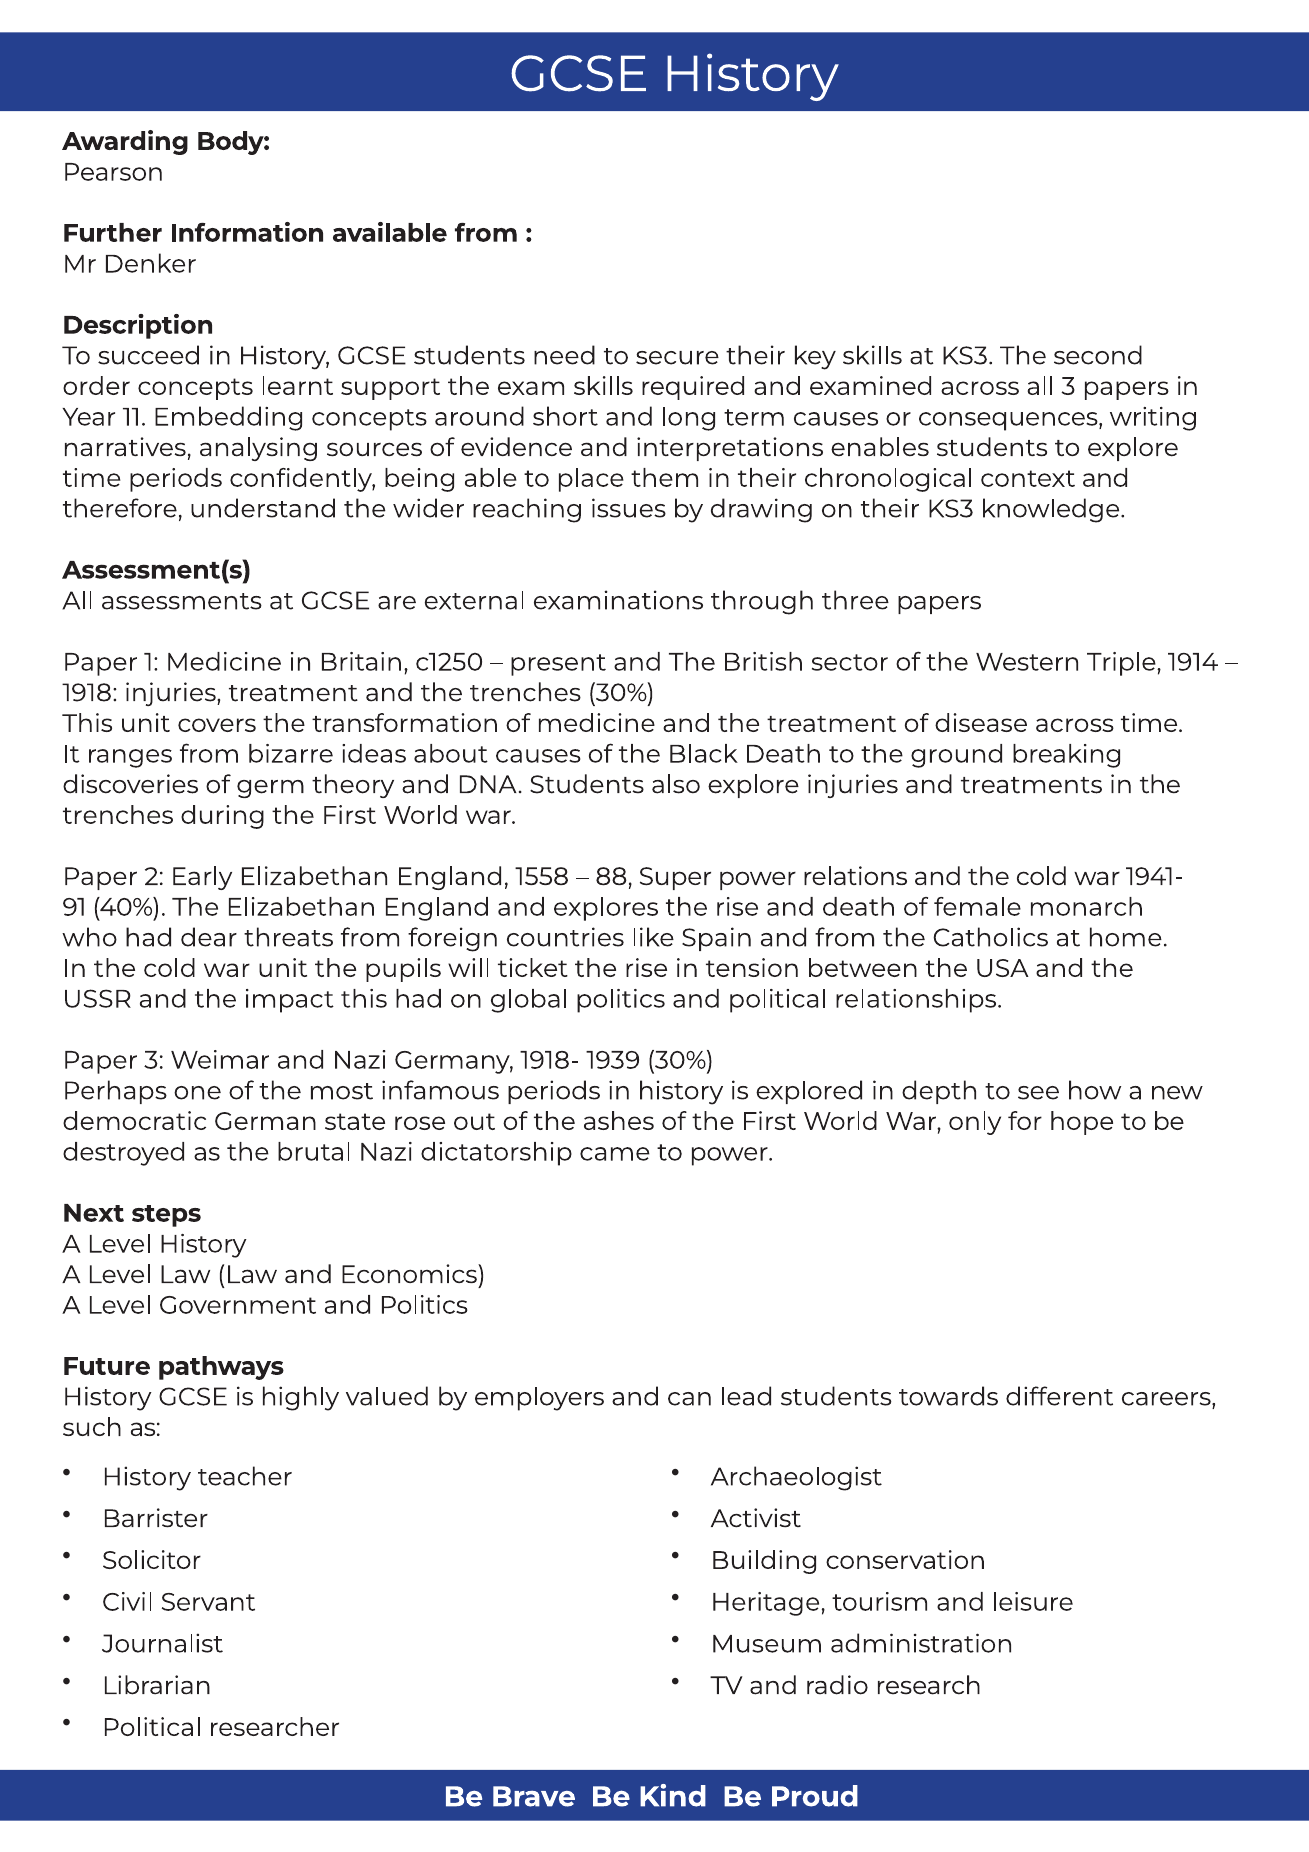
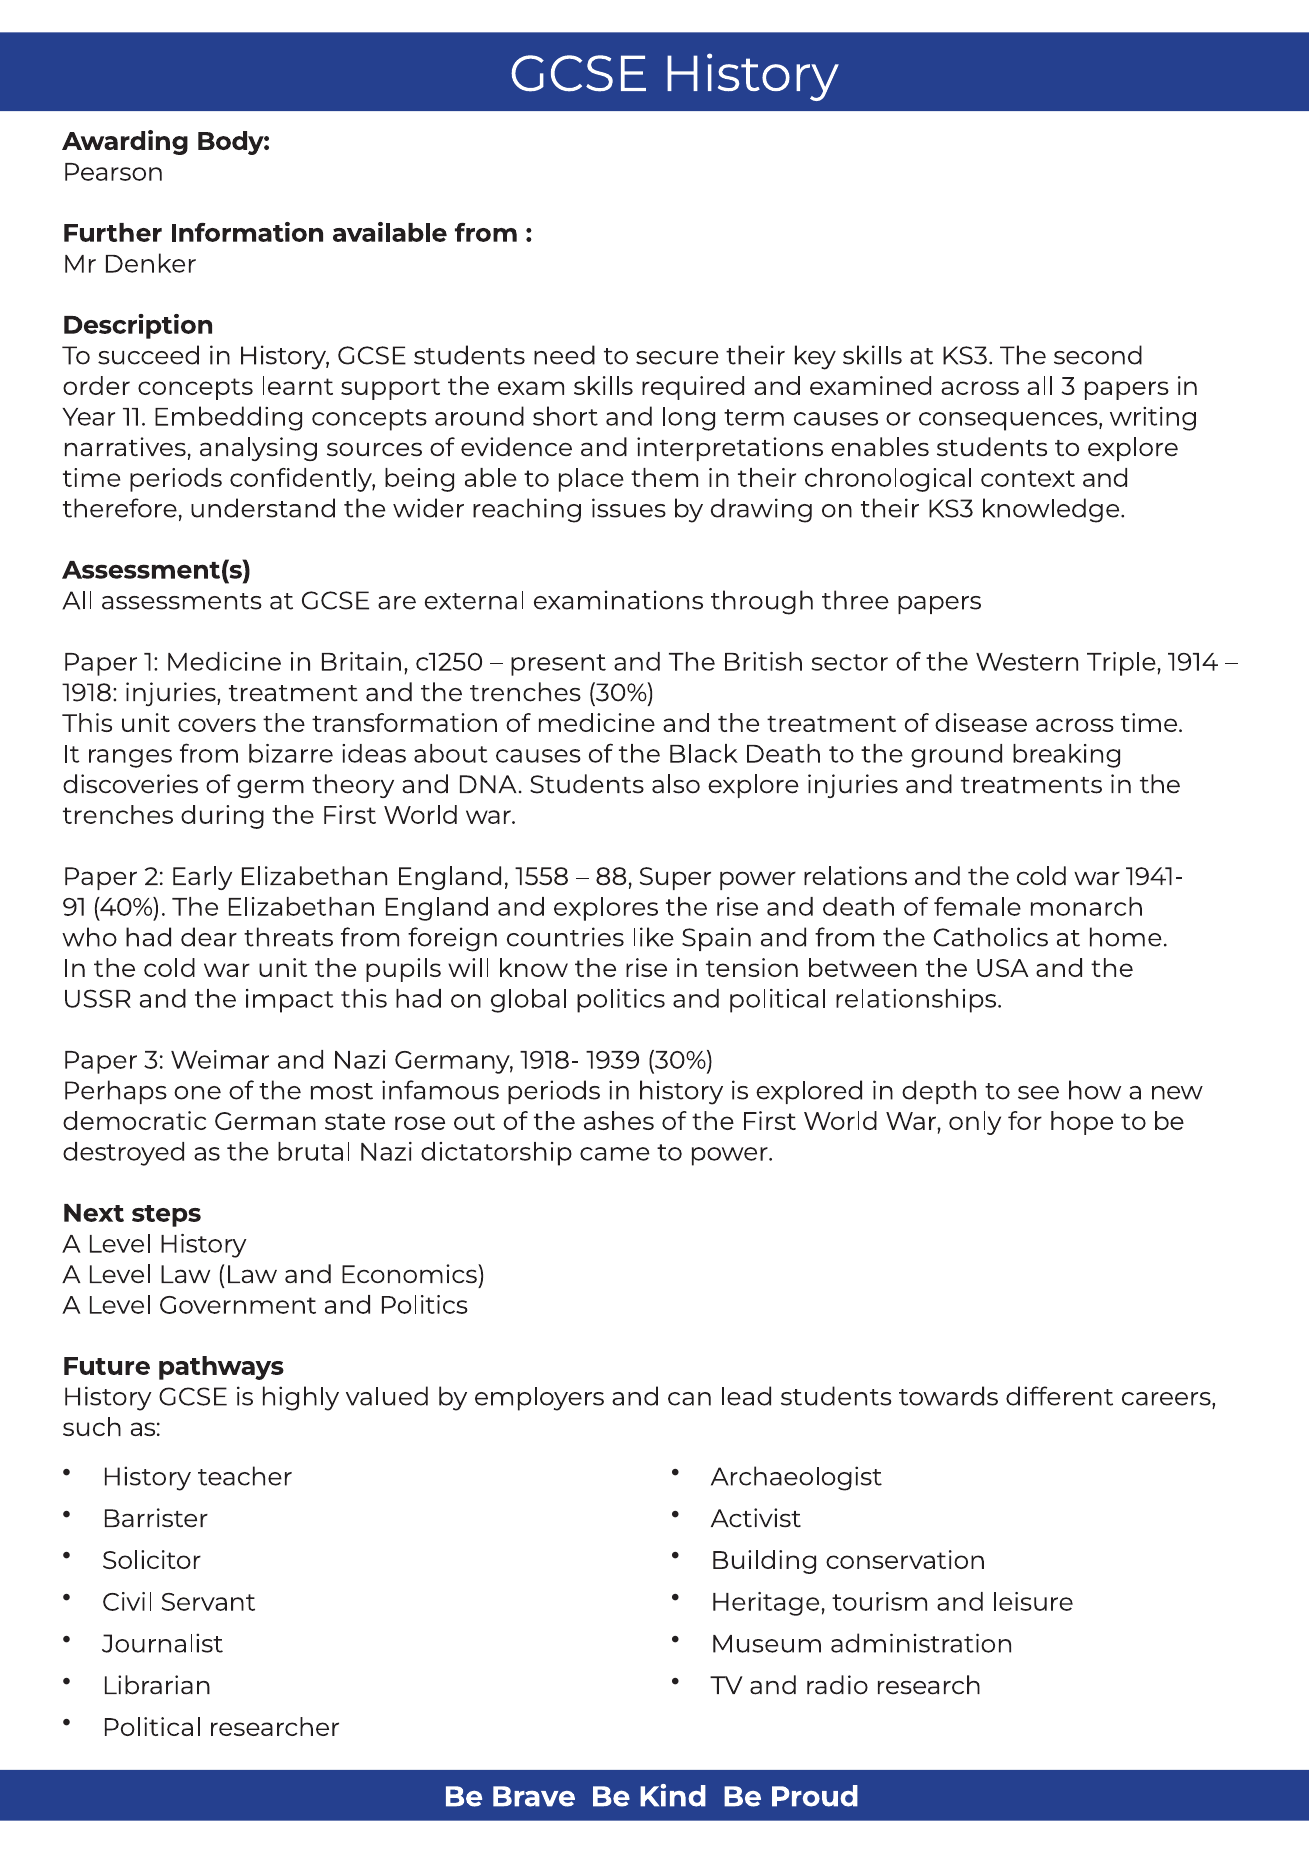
ticket: ticket -> know
